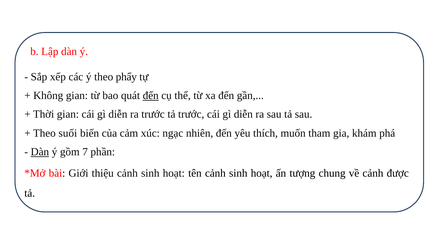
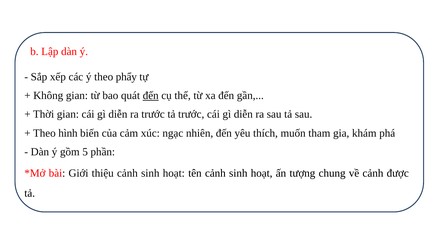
suối: suối -> hình
Dàn at (40, 152) underline: present -> none
7: 7 -> 5
